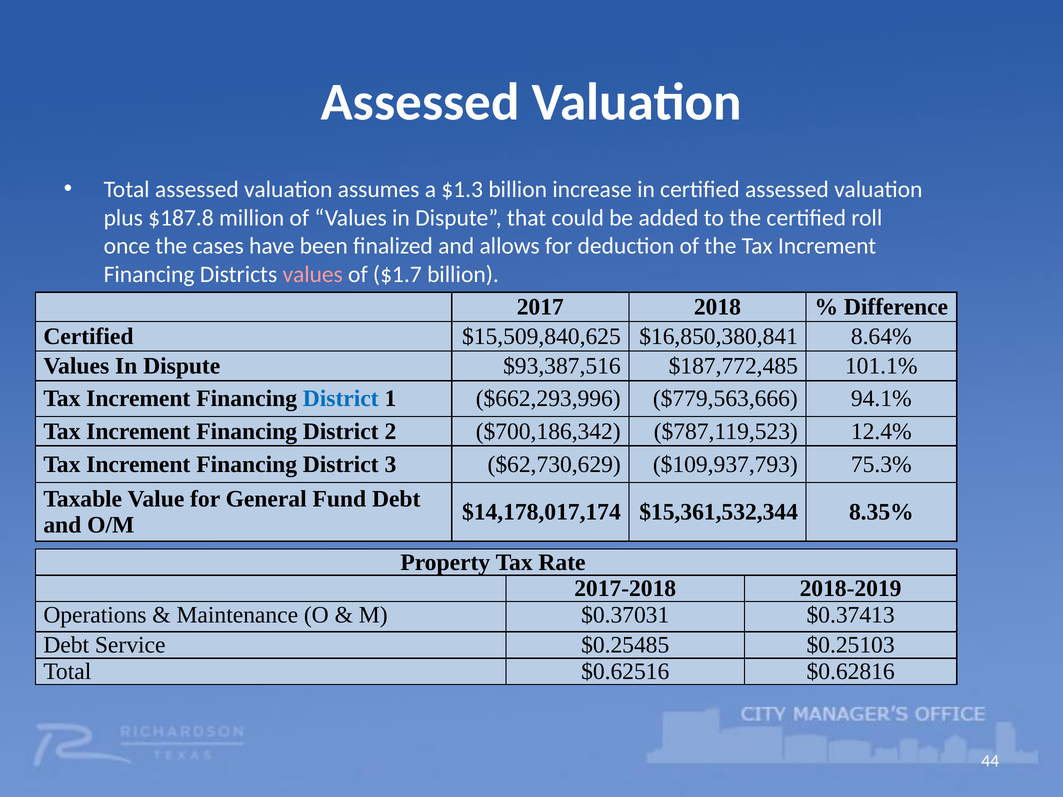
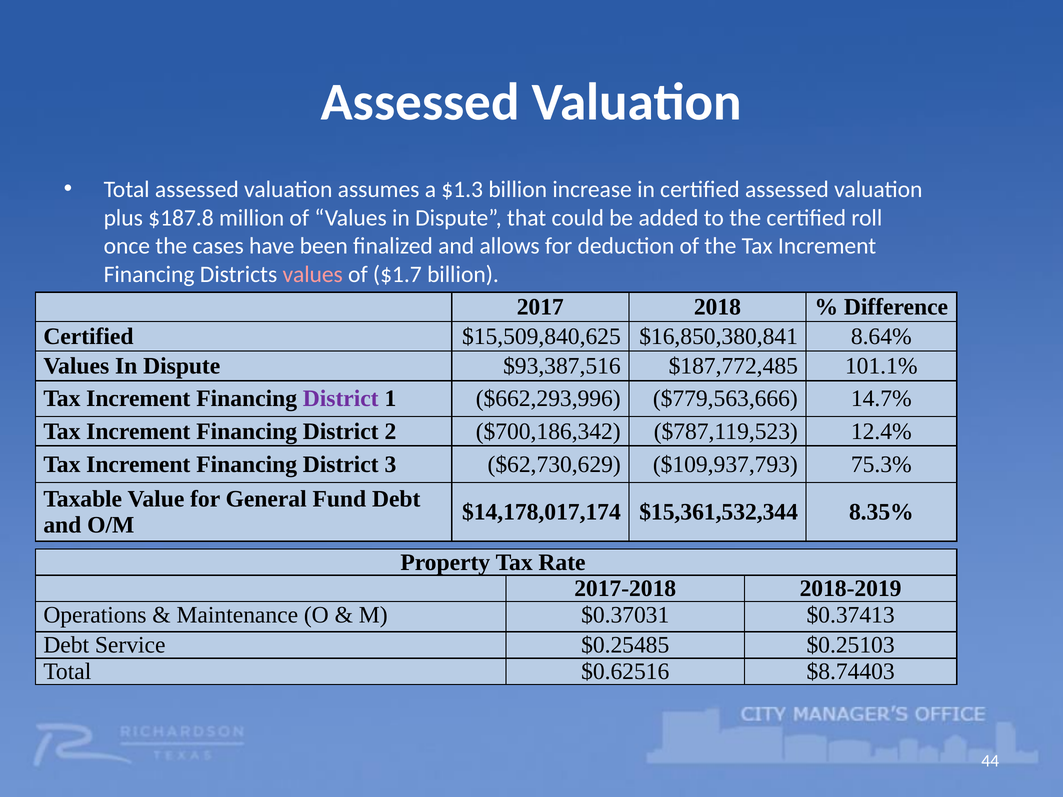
District at (341, 399) colour: blue -> purple
94.1%: 94.1% -> 14.7%
$0.62816: $0.62816 -> $8.74403
